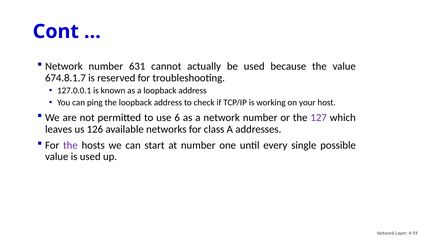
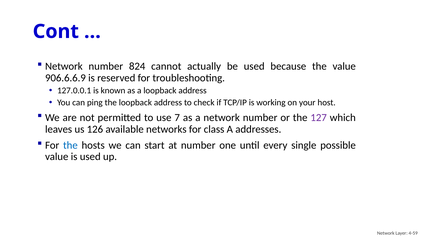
631: 631 -> 824
674.8.1.7: 674.8.1.7 -> 906.6.6.9
6: 6 -> 7
the at (70, 145) colour: purple -> blue
